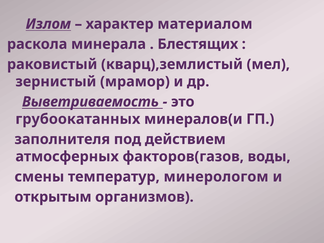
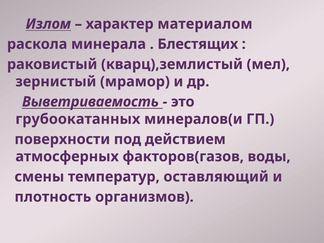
заполнителя: заполнителя -> поверхности
минерологом: минерологом -> оставляющий
открытым: открытым -> плотность
